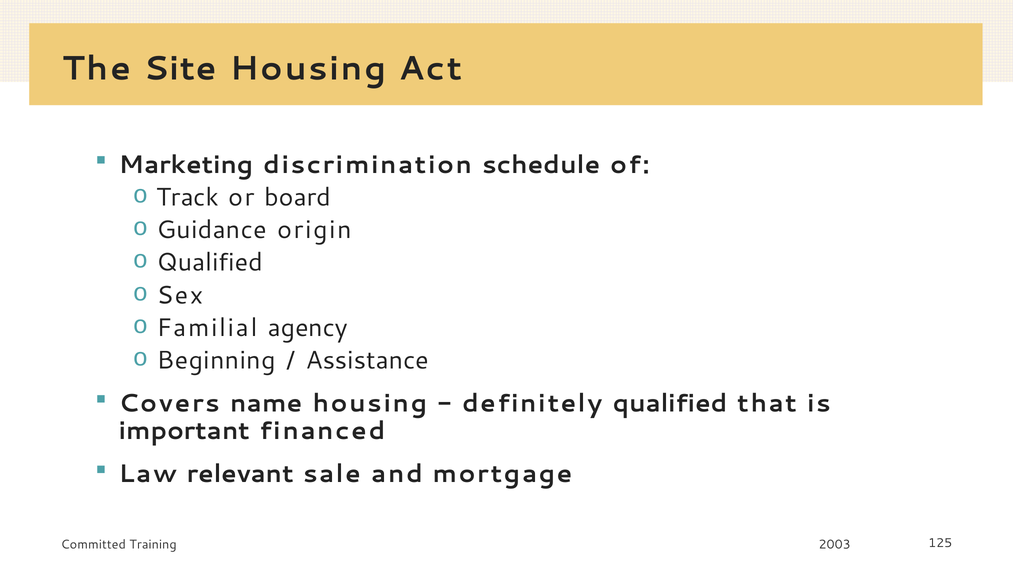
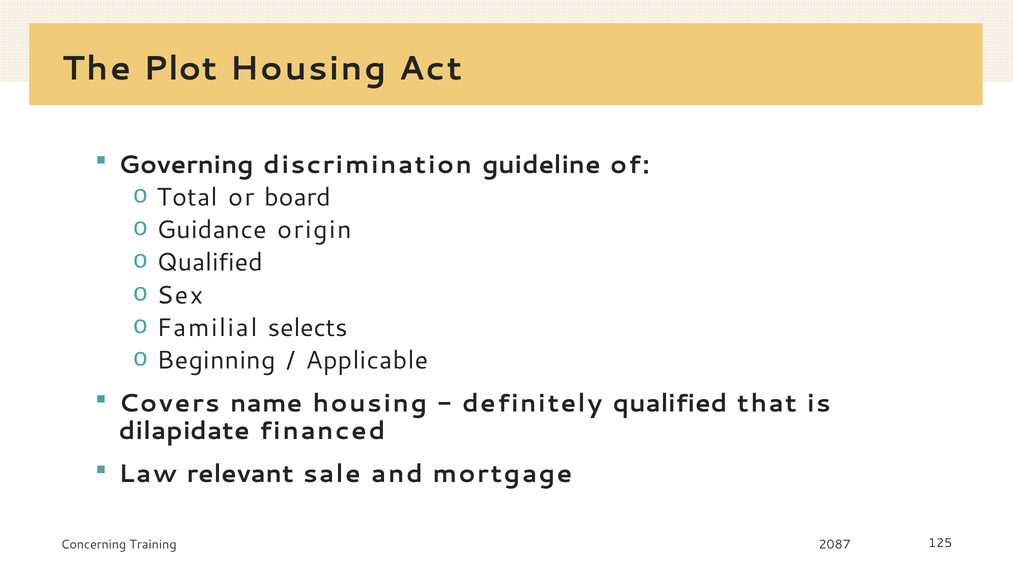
Site: Site -> Plot
Marketing: Marketing -> Governing
schedule: schedule -> guideline
Track: Track -> Total
agency: agency -> selects
Assistance: Assistance -> Applicable
important: important -> dilapidate
Committed: Committed -> Concerning
2003: 2003 -> 2087
